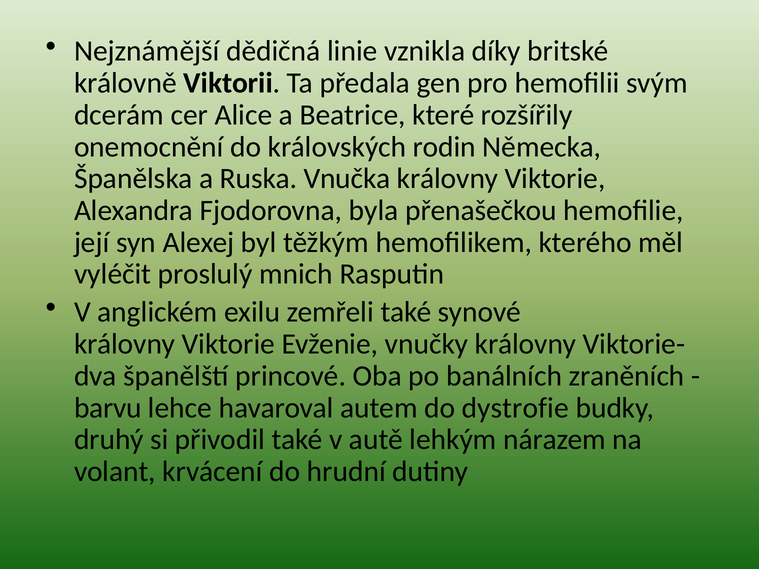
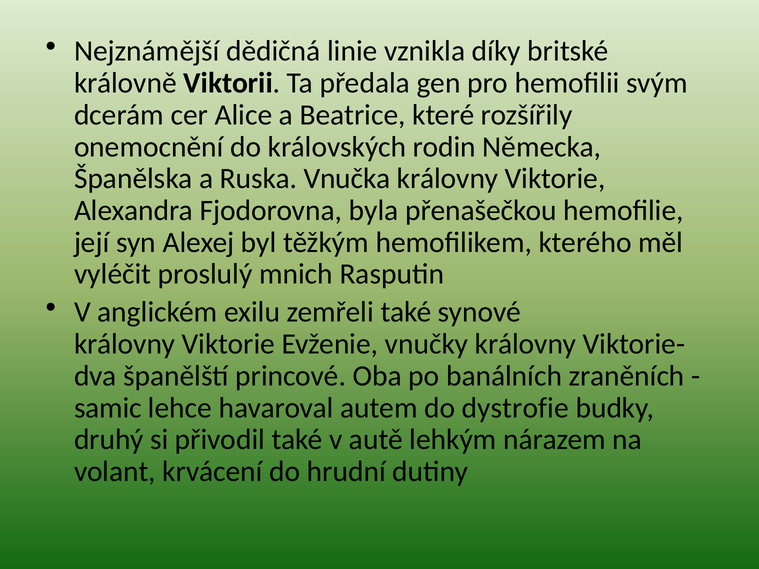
barvu: barvu -> samic
